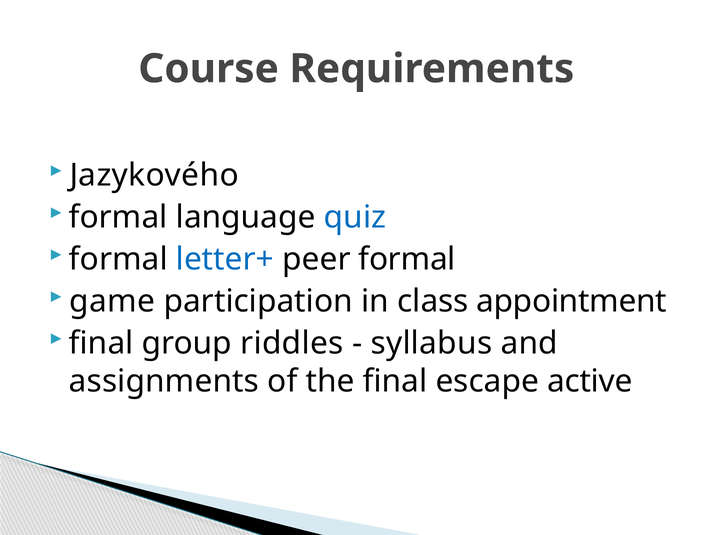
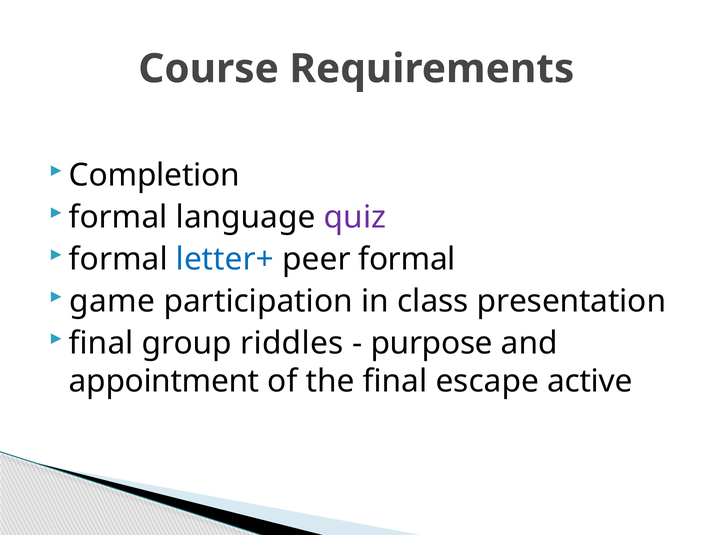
Jazykového: Jazykového -> Completion
quiz colour: blue -> purple
appointment: appointment -> presentation
syllabus: syllabus -> purpose
assignments: assignments -> appointment
